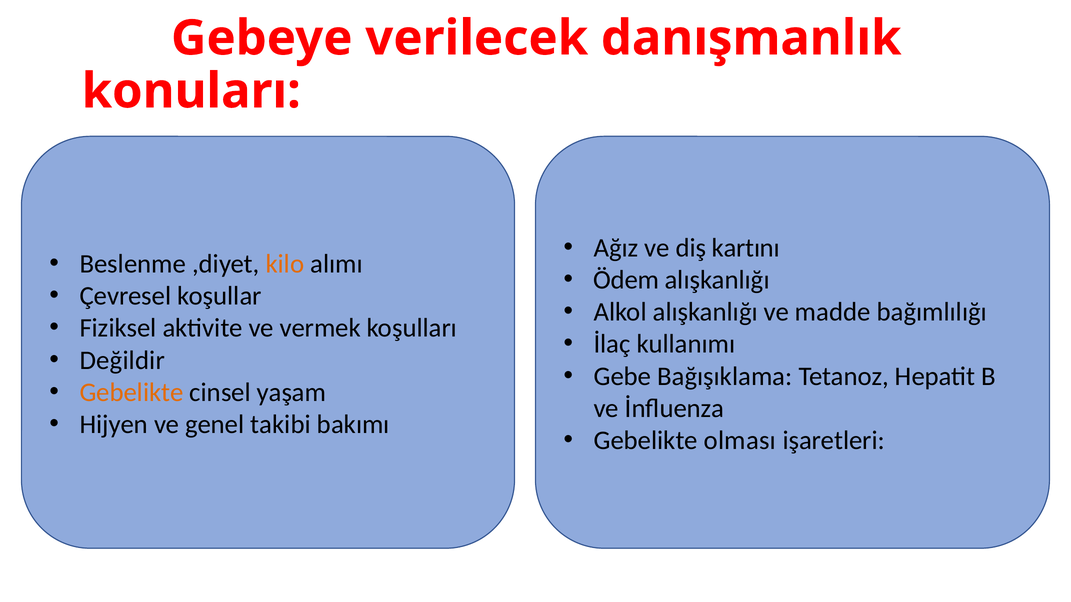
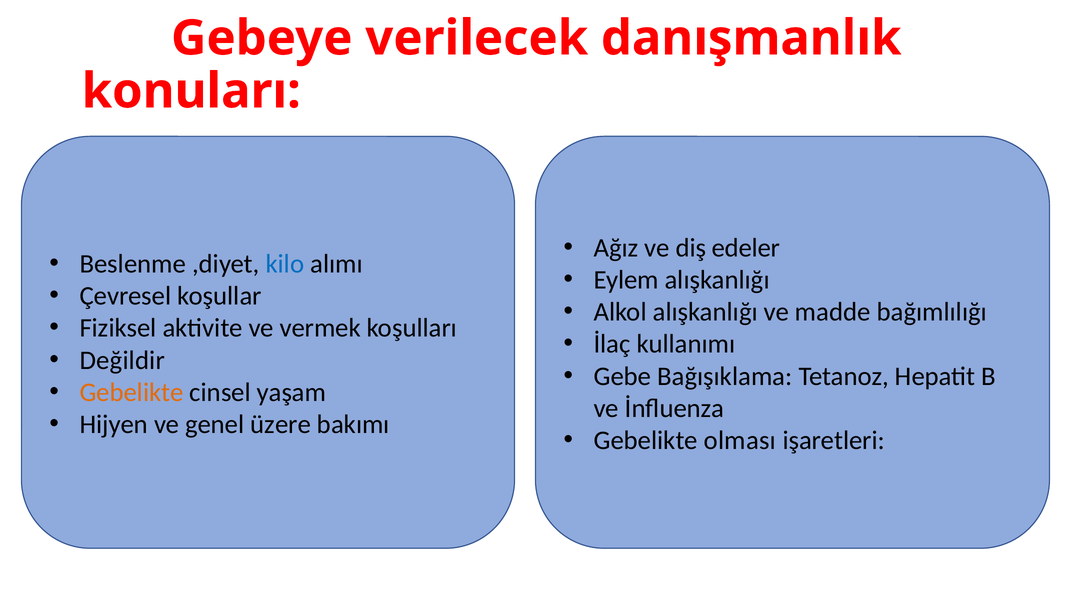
kartını: kartını -> edeler
kilo colour: orange -> blue
Ödem: Ödem -> Eylem
takibi: takibi -> üzere
